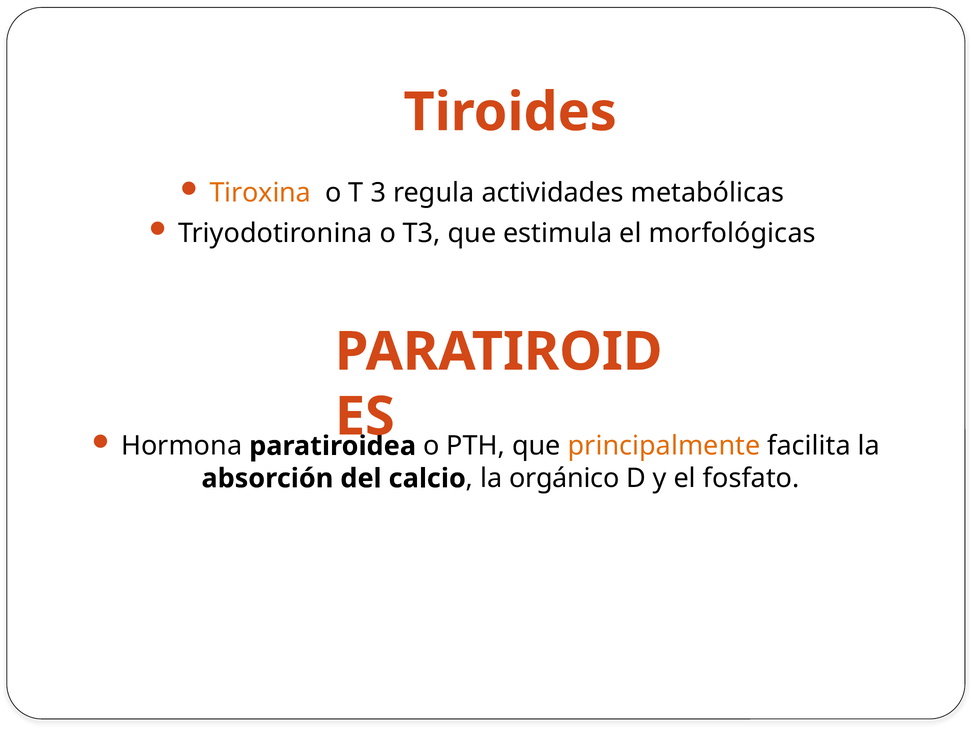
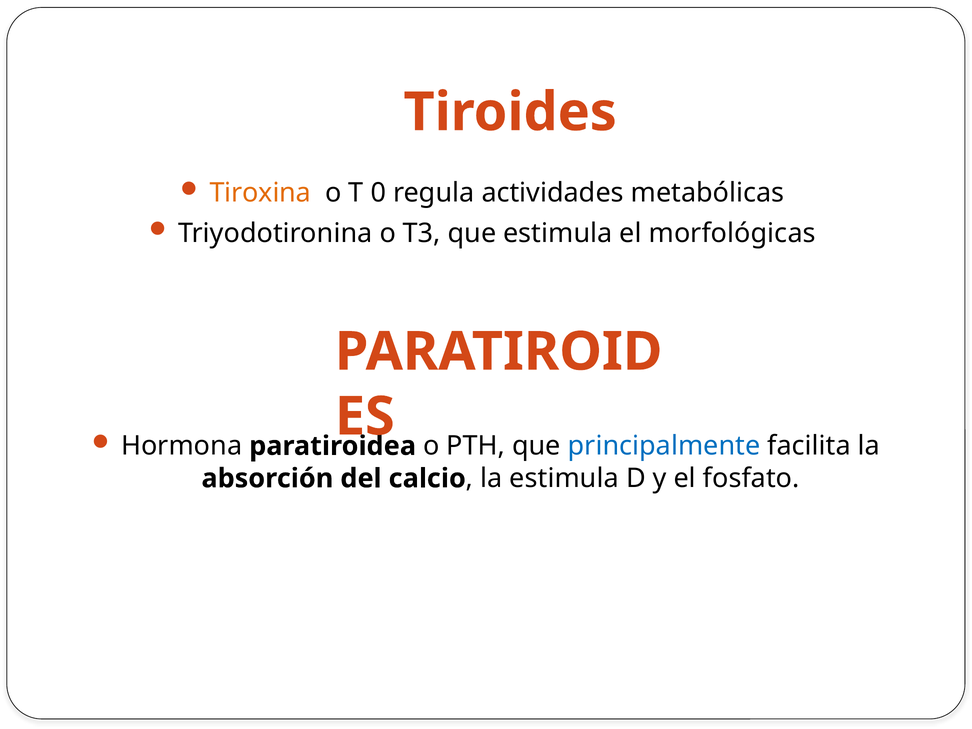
3: 3 -> 0
principalmente colour: orange -> blue
la orgánico: orgánico -> estimula
